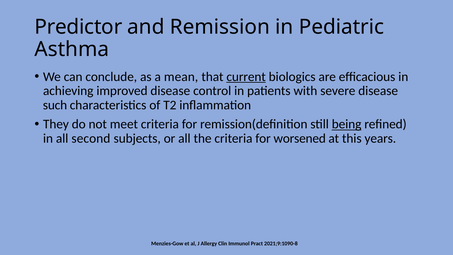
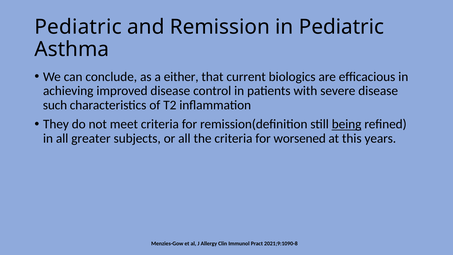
Predictor at (78, 27): Predictor -> Pediatric
mean: mean -> either
current underline: present -> none
second: second -> greater
